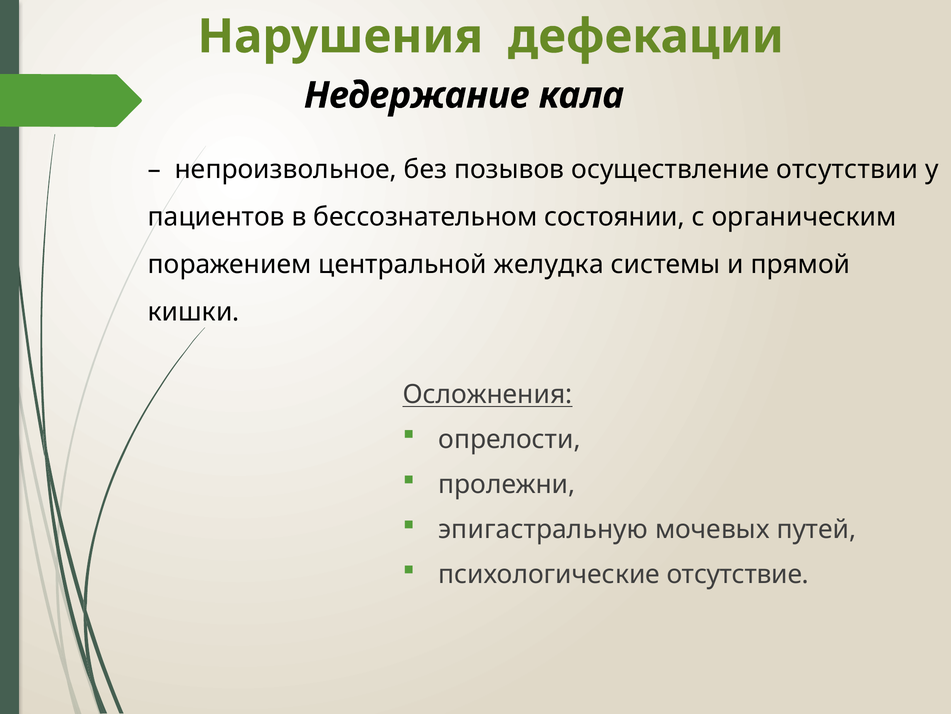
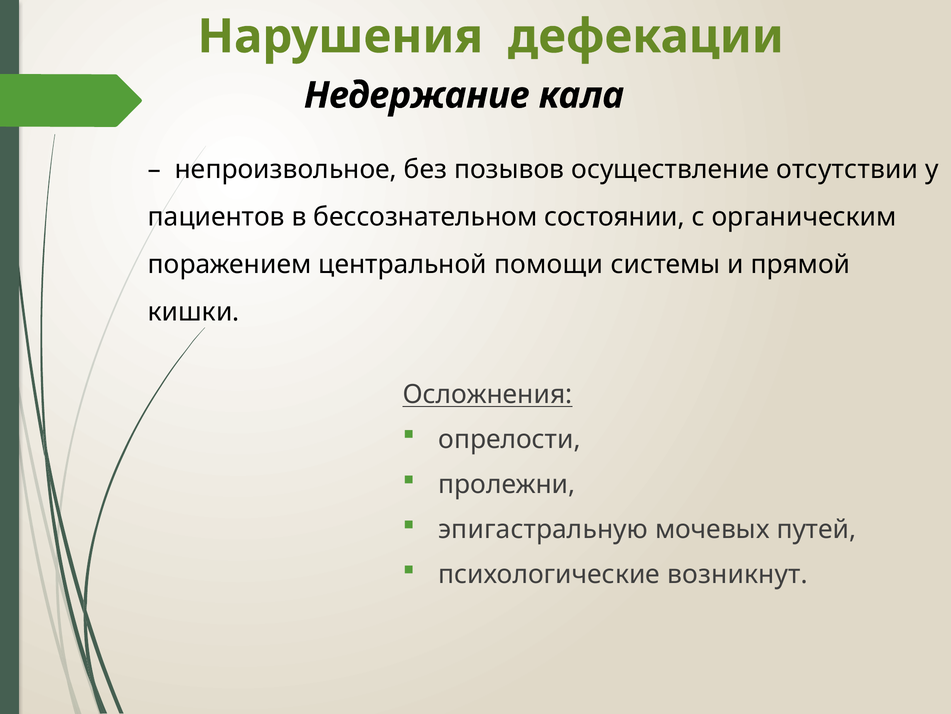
желудка: желудка -> помощи
отсутствие: отсутствие -> возникнут
